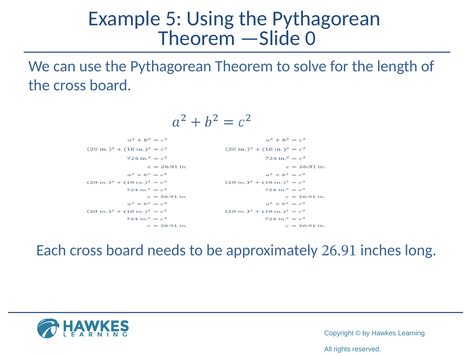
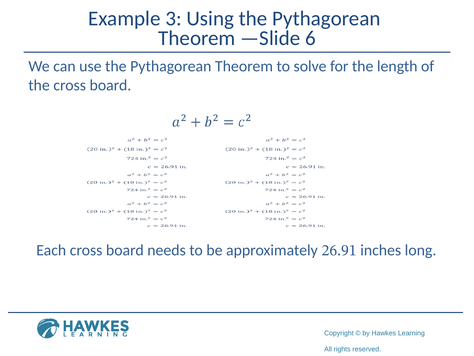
5: 5 -> 3
0: 0 -> 6
